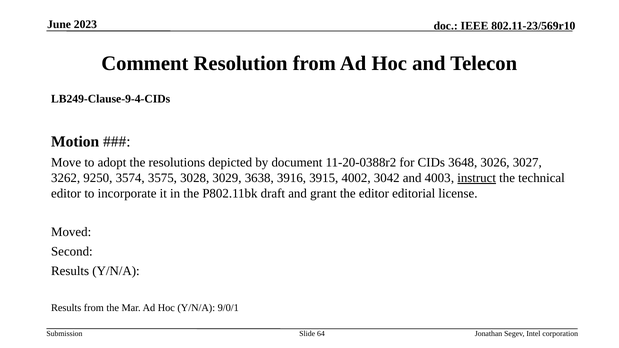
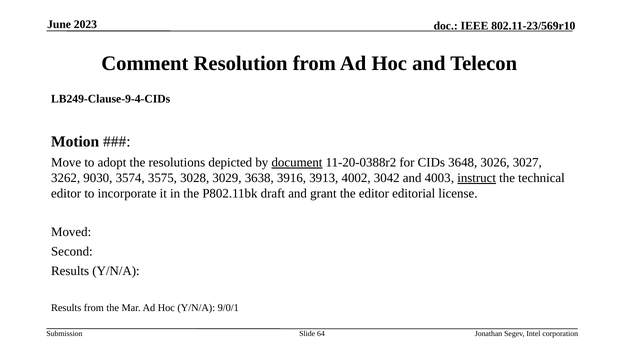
document underline: none -> present
9250: 9250 -> 9030
3915: 3915 -> 3913
